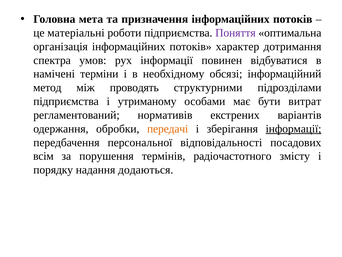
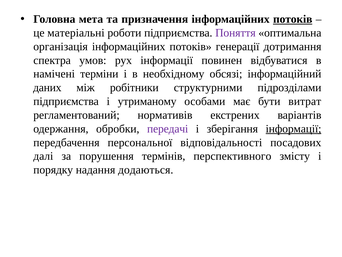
потоків at (293, 19) underline: none -> present
характер: характер -> генерації
метод: метод -> даних
проводять: проводять -> робітники
передачі colour: orange -> purple
всім: всім -> далі
радіочастотного: радіочастотного -> перспективного
